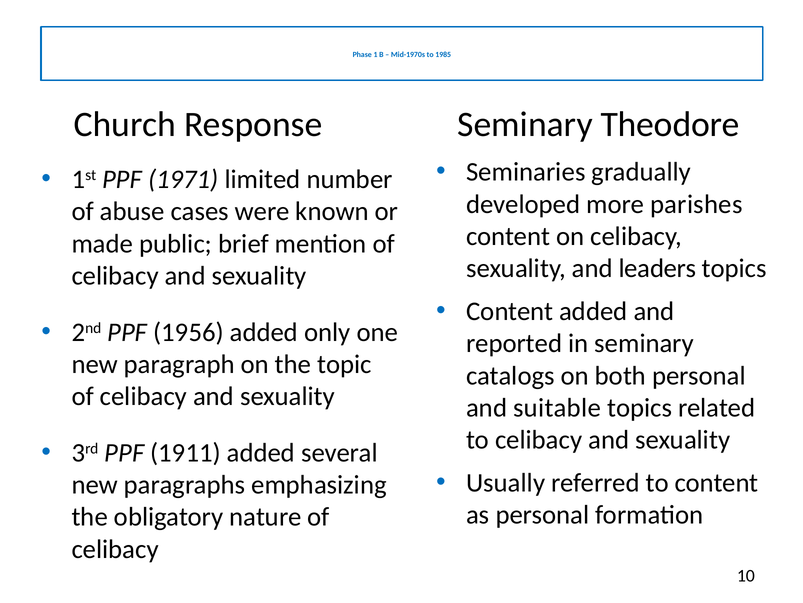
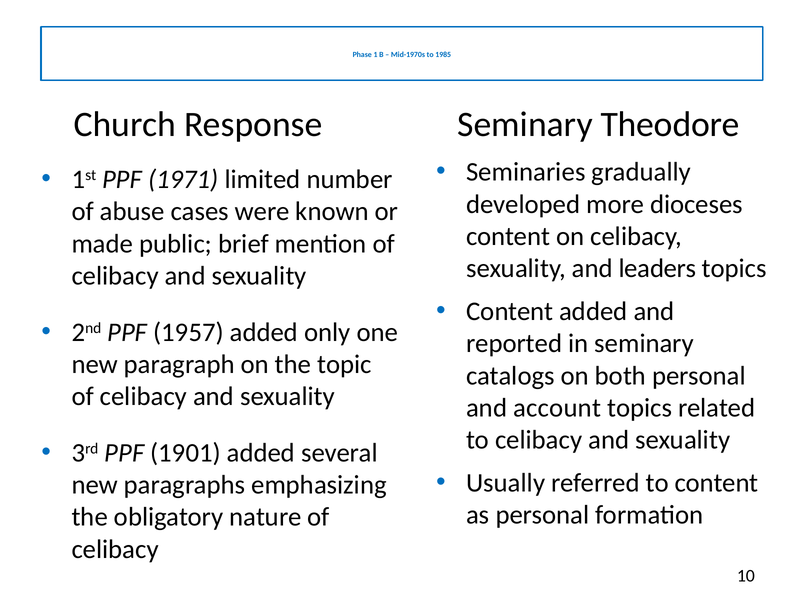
parishes: parishes -> dioceses
1956: 1956 -> 1957
suitable: suitable -> account
1911: 1911 -> 1901
